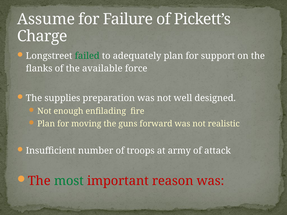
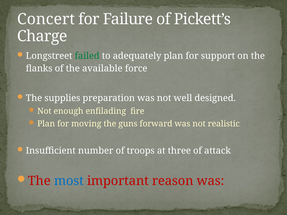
Assume: Assume -> Concert
army: army -> three
most colour: green -> blue
